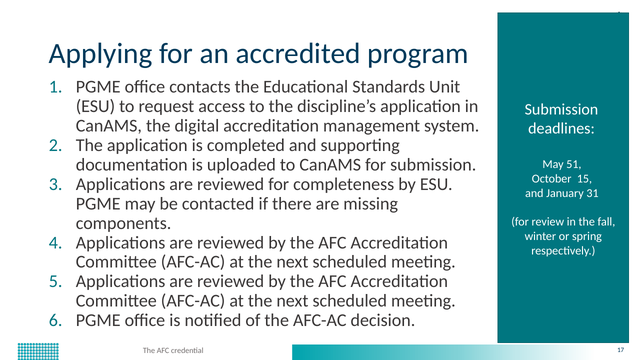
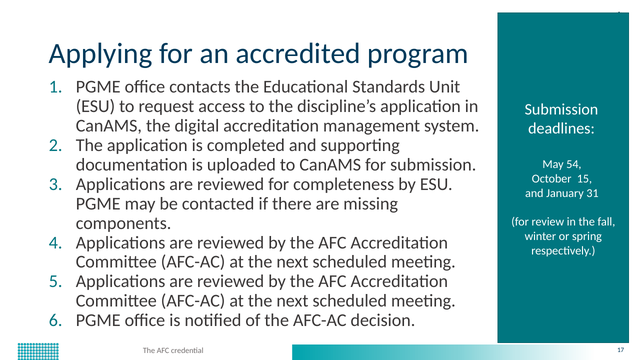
51: 51 -> 54
